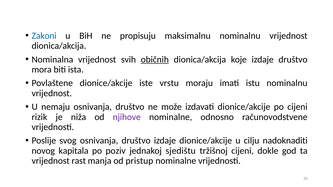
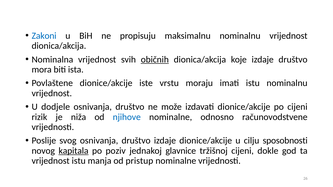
nemaju: nemaju -> dodjele
njihove colour: purple -> blue
nadoknaditi: nadoknaditi -> sposobnosti
kapitala underline: none -> present
sjedištu: sjedištu -> glavnice
vrijednost rast: rast -> istu
